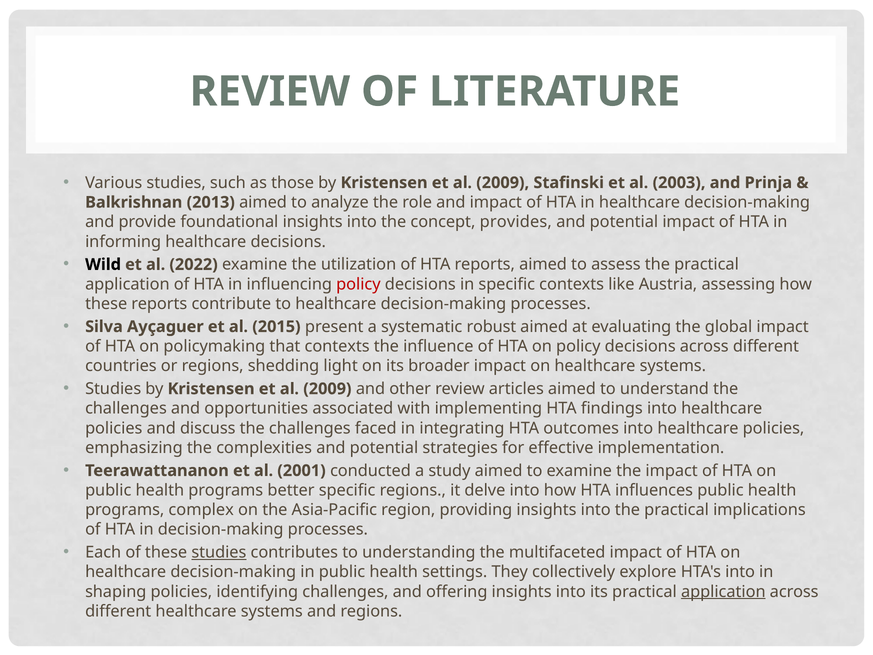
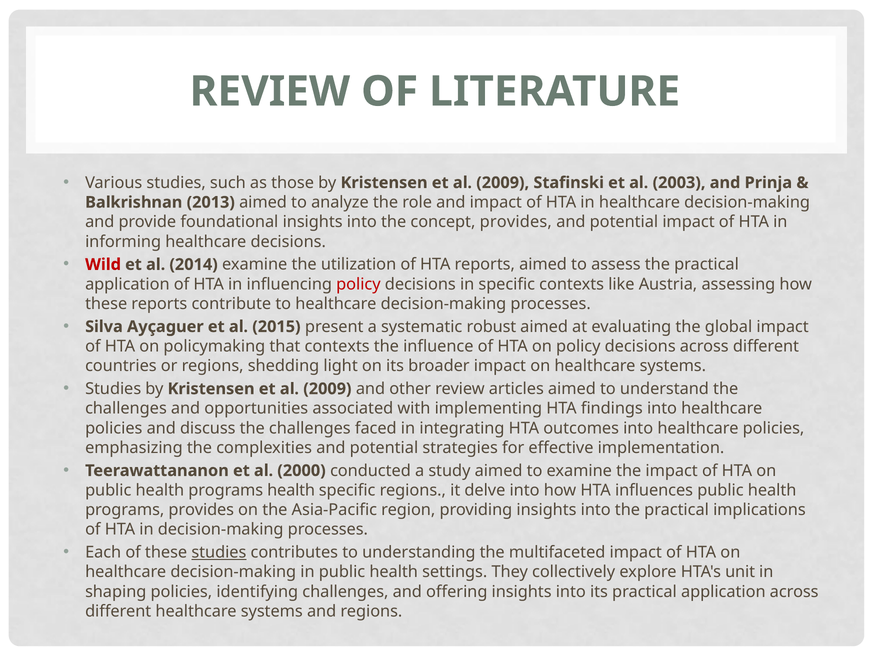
Wild colour: black -> red
2022: 2022 -> 2014
2001: 2001 -> 2000
programs better: better -> health
programs complex: complex -> provides
HTA's into: into -> unit
application at (723, 591) underline: present -> none
